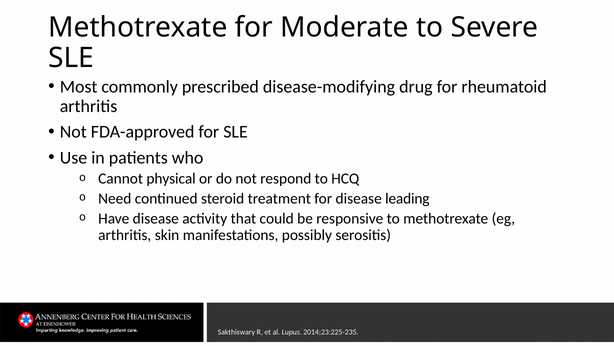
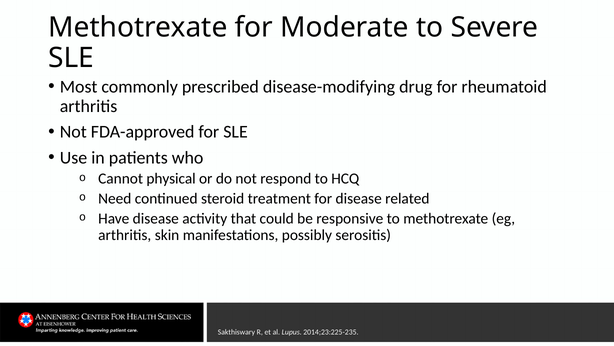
leading: leading -> related
